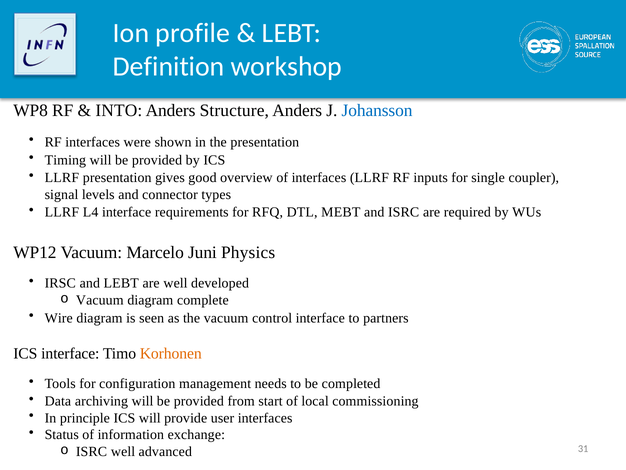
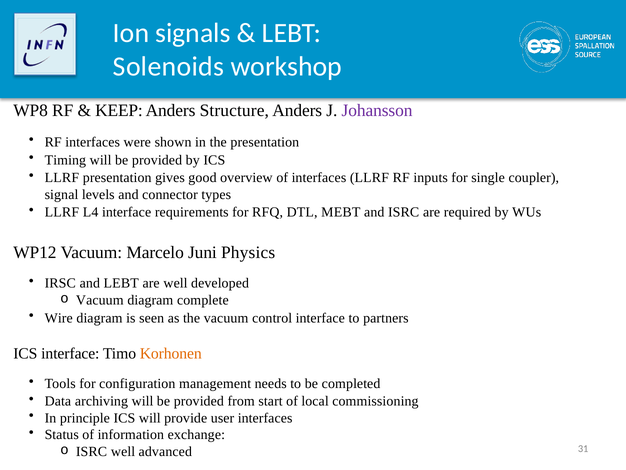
profile: profile -> signals
Definition: Definition -> Solenoids
INTO: INTO -> KEEP
Johansson colour: blue -> purple
